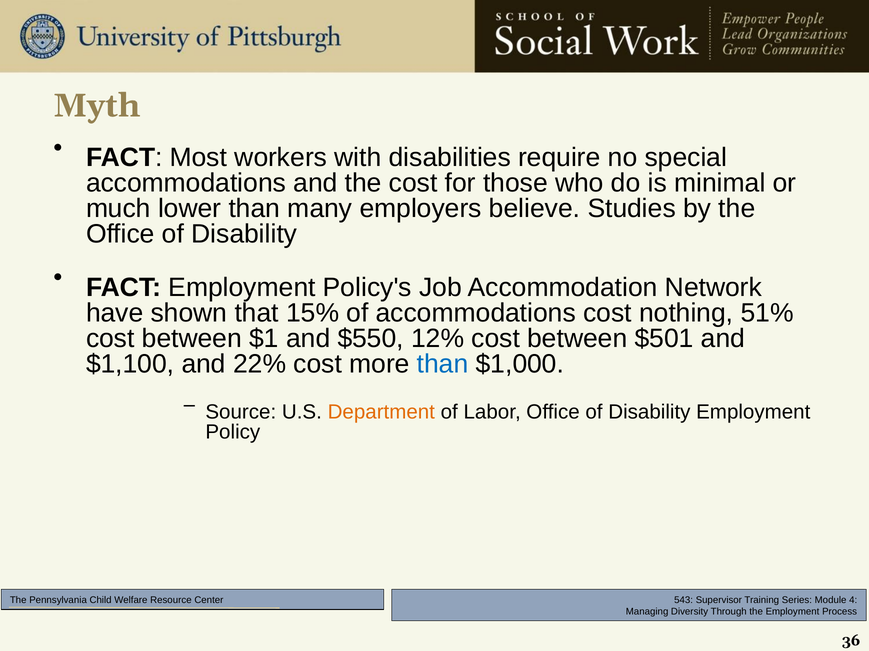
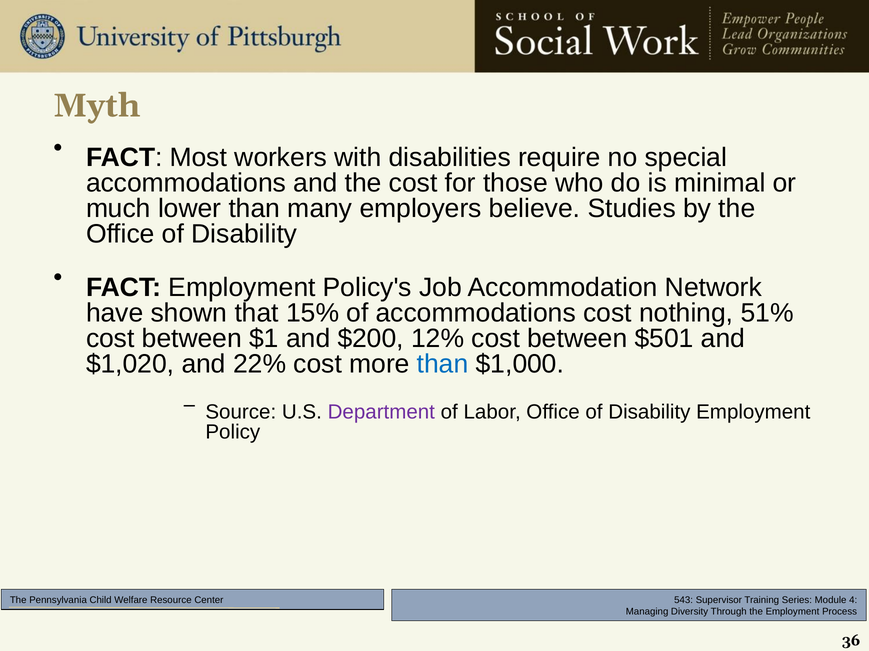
$550: $550 -> $200
$1,100: $1,100 -> $1,020
Department colour: orange -> purple
